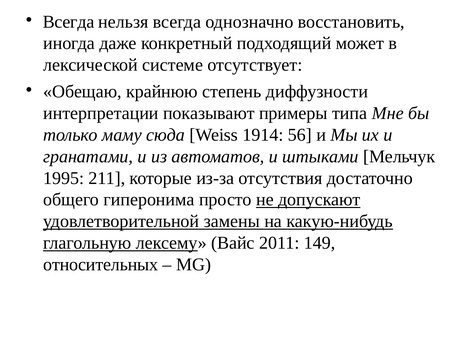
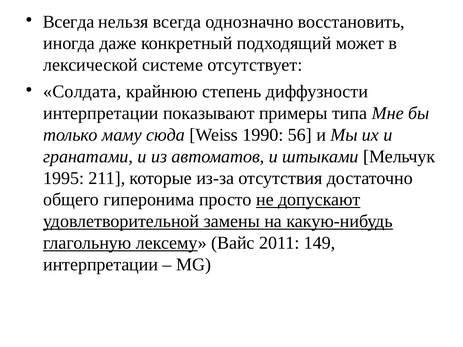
Обещаю: Обещаю -> Солдата
1914: 1914 -> 1990
относительных at (101, 265): относительных -> интерпретации
